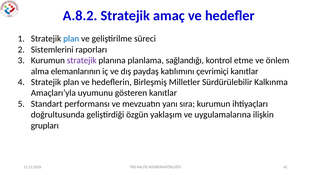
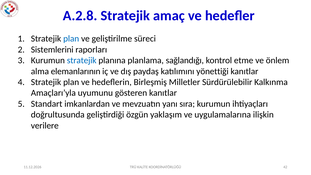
A.8.2: A.8.2 -> A.2.8
stratejik at (82, 60) colour: purple -> blue
çevrimiçi: çevrimiçi -> yönettiği
performansı: performansı -> imkanlardan
grupları: grupları -> verilere
